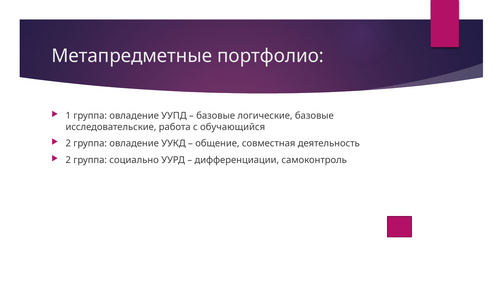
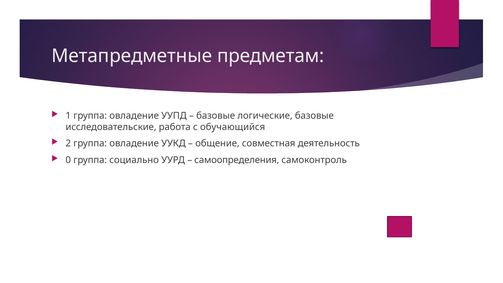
портфолио: портфолио -> предметам
2 at (68, 160): 2 -> 0
дифференциации: дифференциации -> самоопределения
